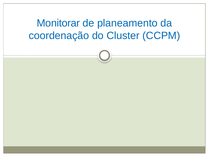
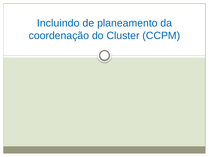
Monitorar: Monitorar -> Incluindo
